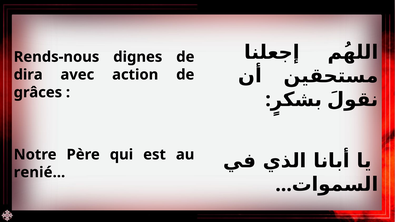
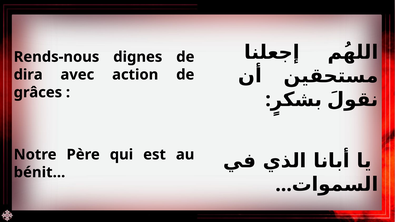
renié…: renié… -> bénit…
